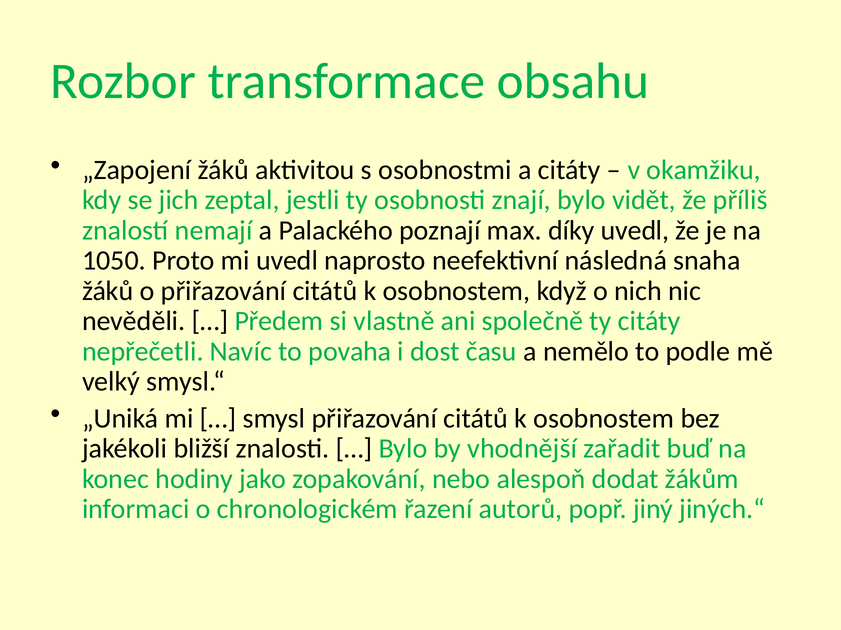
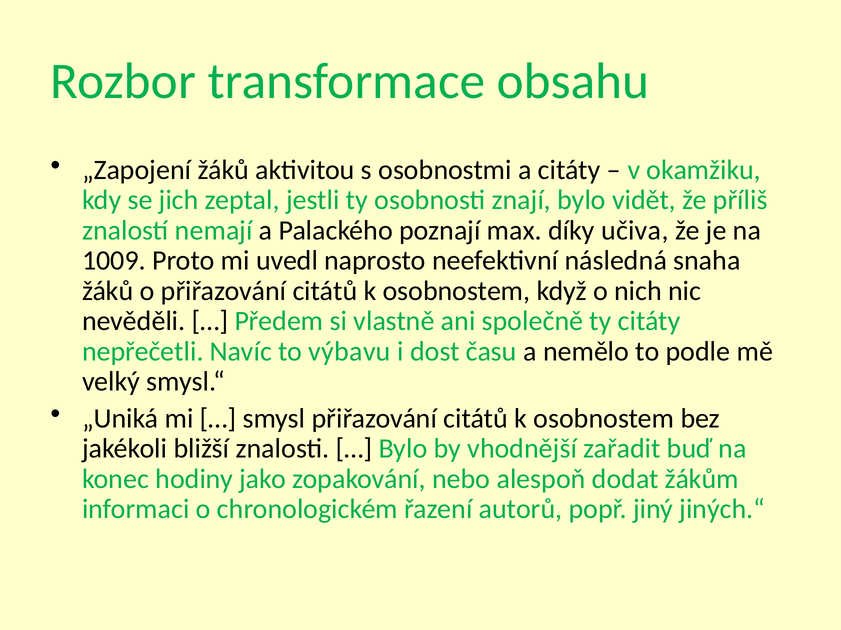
díky uvedl: uvedl -> učiva
1050: 1050 -> 1009
povaha: povaha -> výbavu
